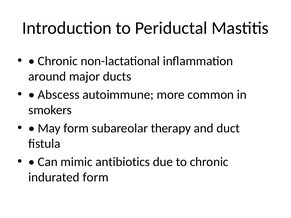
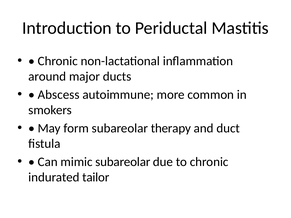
mimic antibiotics: antibiotics -> subareolar
indurated form: form -> tailor
